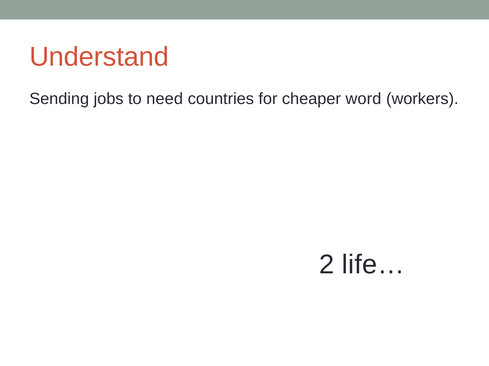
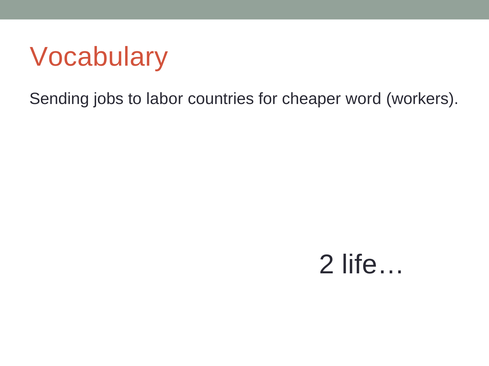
Understand: Understand -> Vocabulary
need: need -> labor
